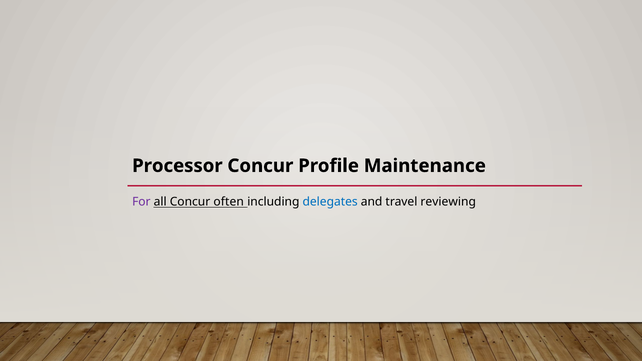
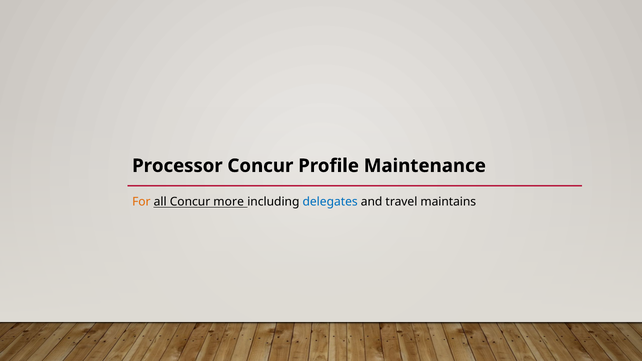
For colour: purple -> orange
often: often -> more
reviewing: reviewing -> maintains
